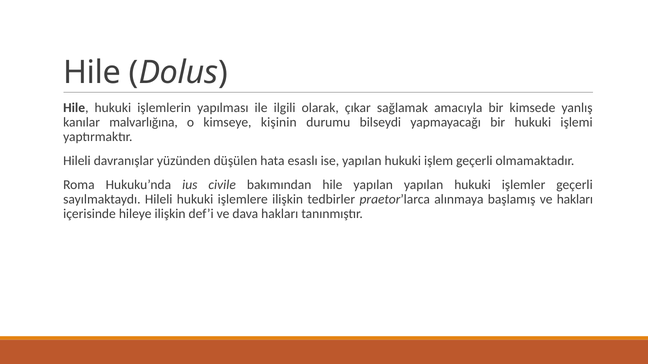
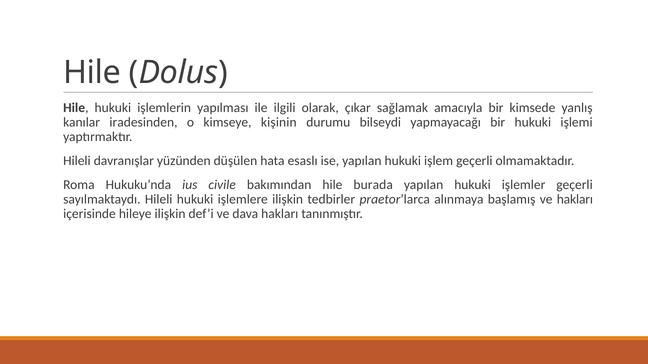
malvarlığına: malvarlığına -> iradesinden
hile yapılan: yapılan -> burada
